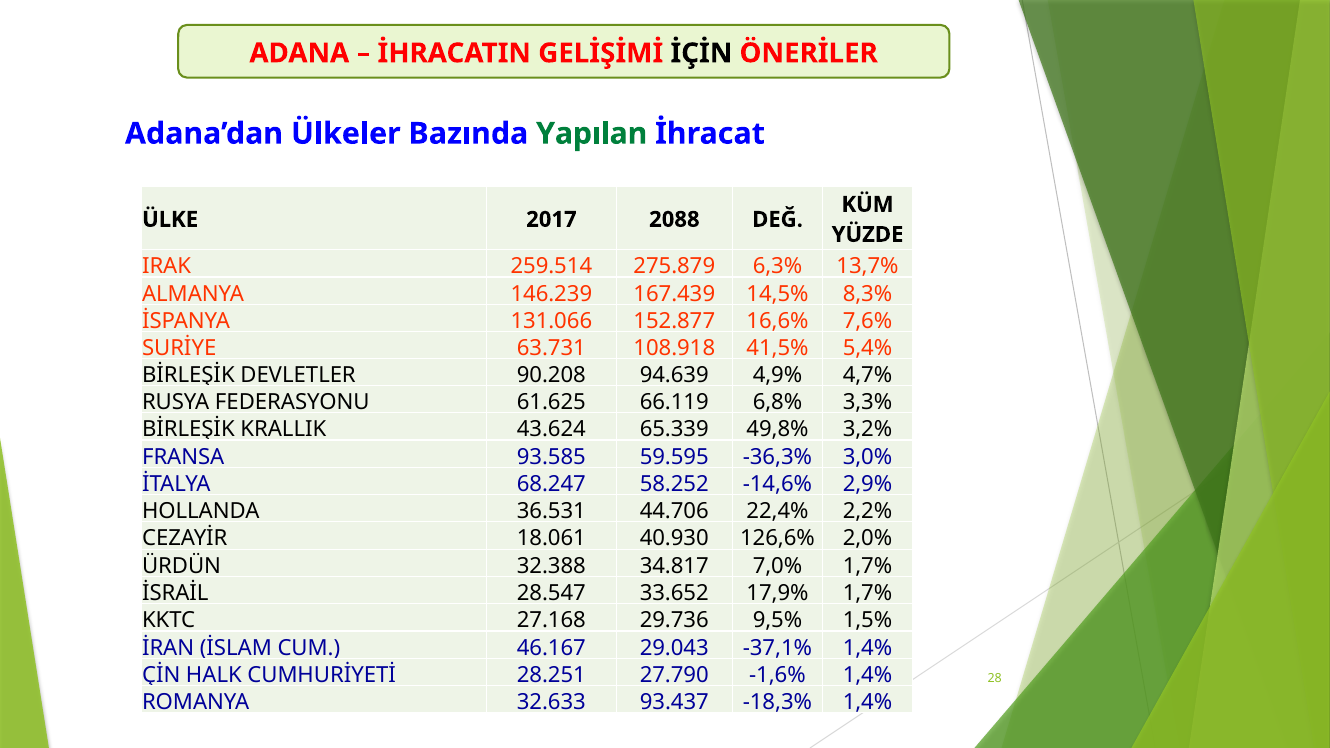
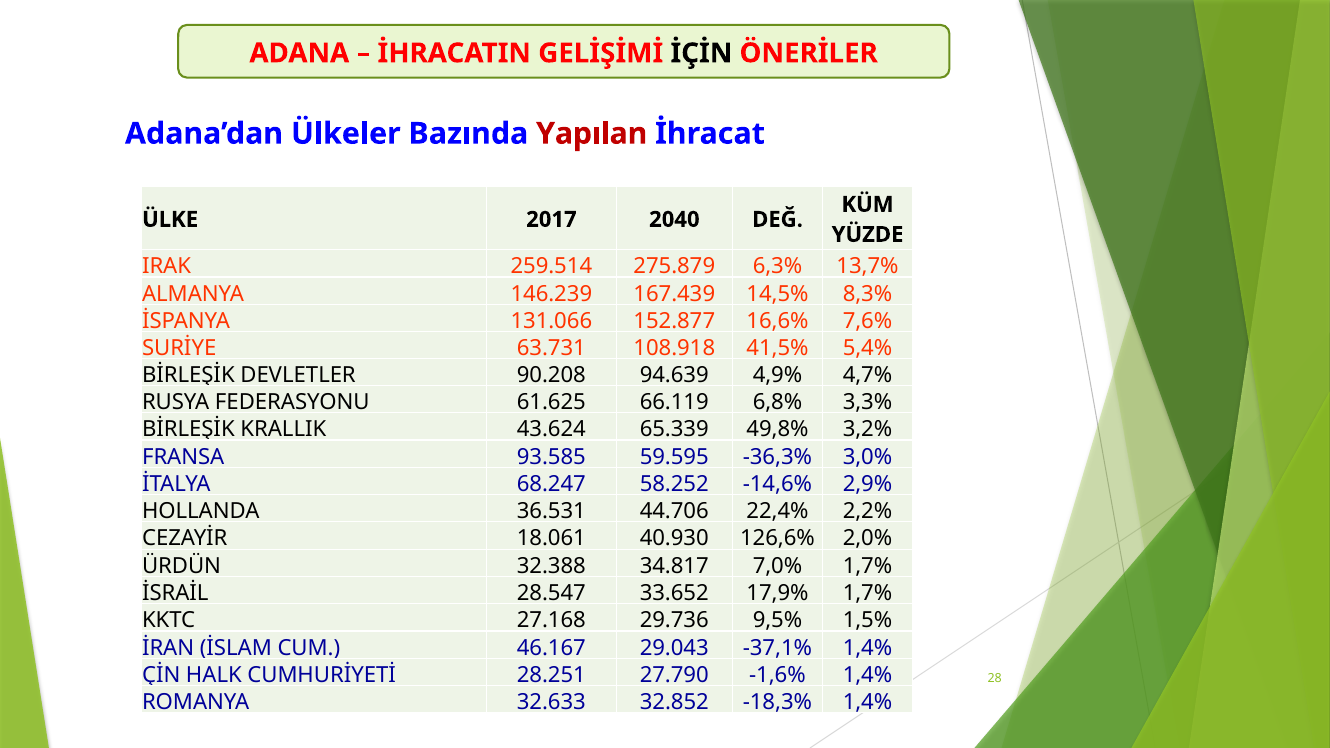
Yapılan colour: green -> red
2088: 2088 -> 2040
93.437: 93.437 -> 32.852
